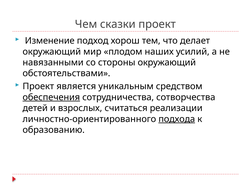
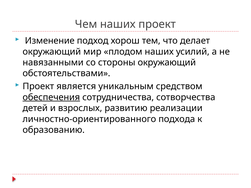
Чем сказки: сказки -> наших
считаться: считаться -> развитию
подхода underline: present -> none
